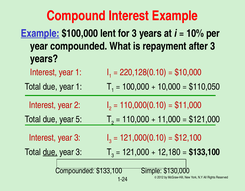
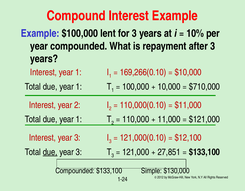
Example at (40, 33) underline: present -> none
220,128(0.10: 220,128(0.10 -> 169,266(0.10
$110,050: $110,050 -> $710,000
5 at (79, 119): 5 -> 1
12,180: 12,180 -> 27,851
